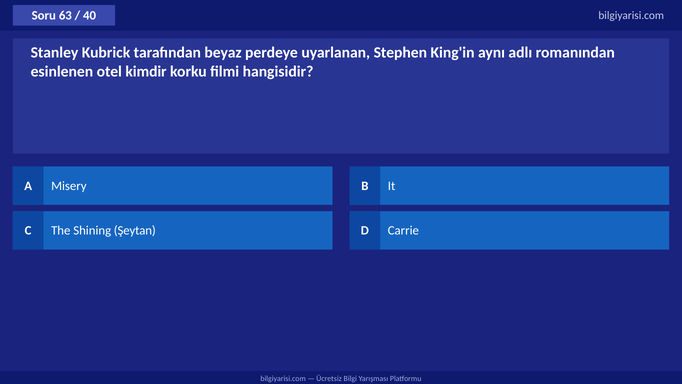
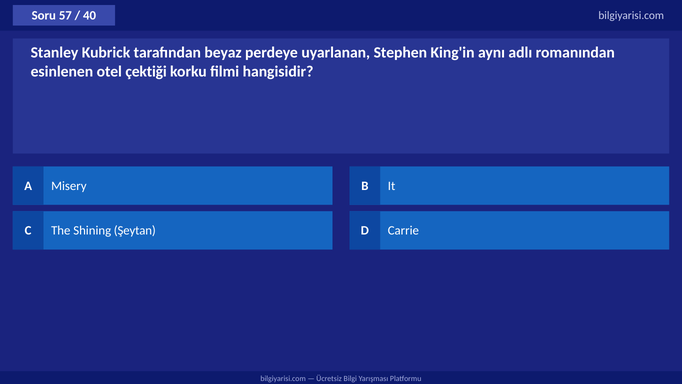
63: 63 -> 57
kimdir: kimdir -> çektiği
